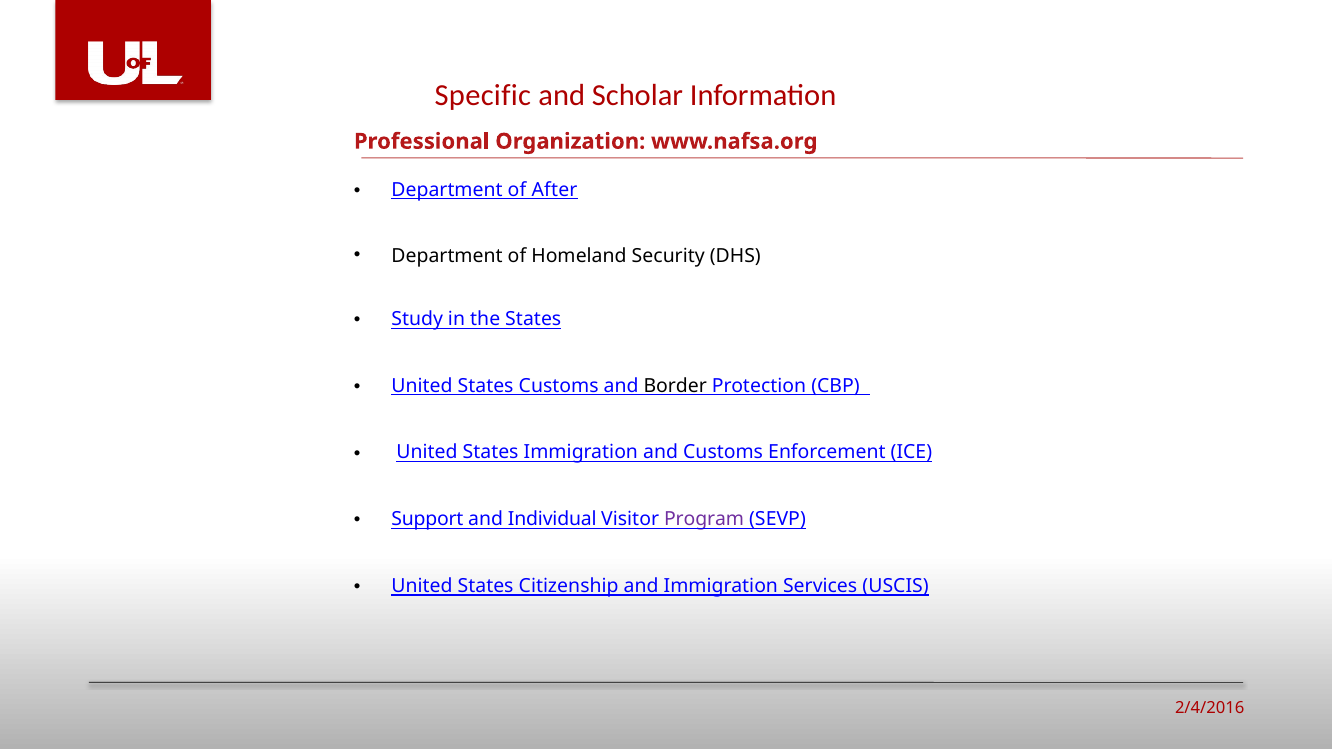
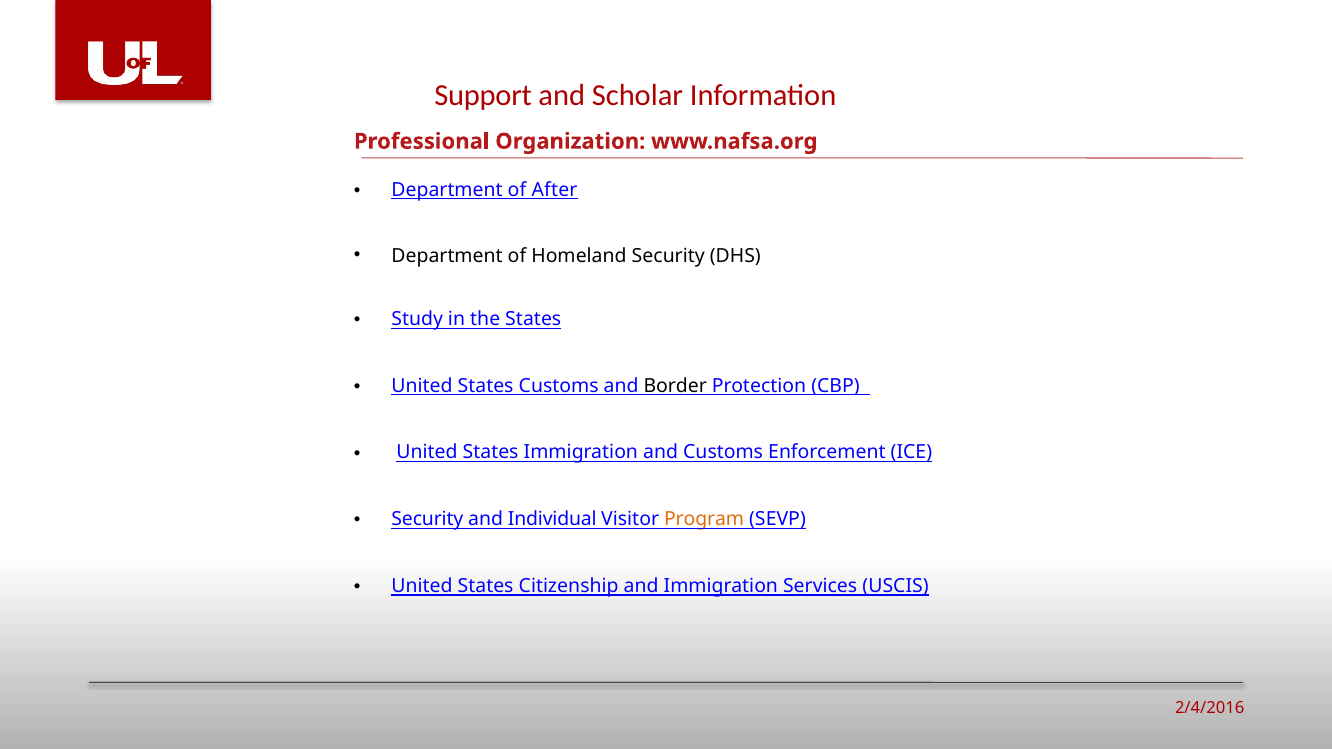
Specific: Specific -> Support
Support at (427, 519): Support -> Security
Program colour: purple -> orange
